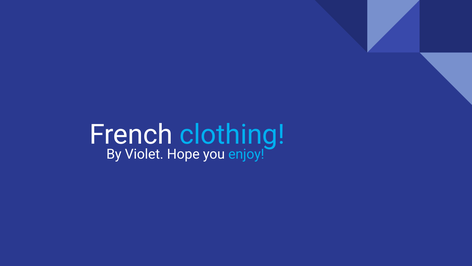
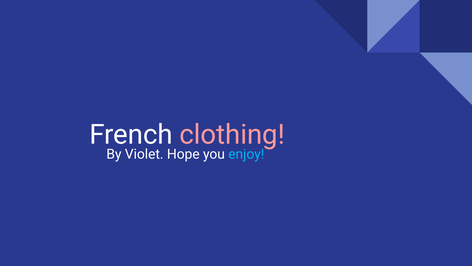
clothing colour: light blue -> pink
